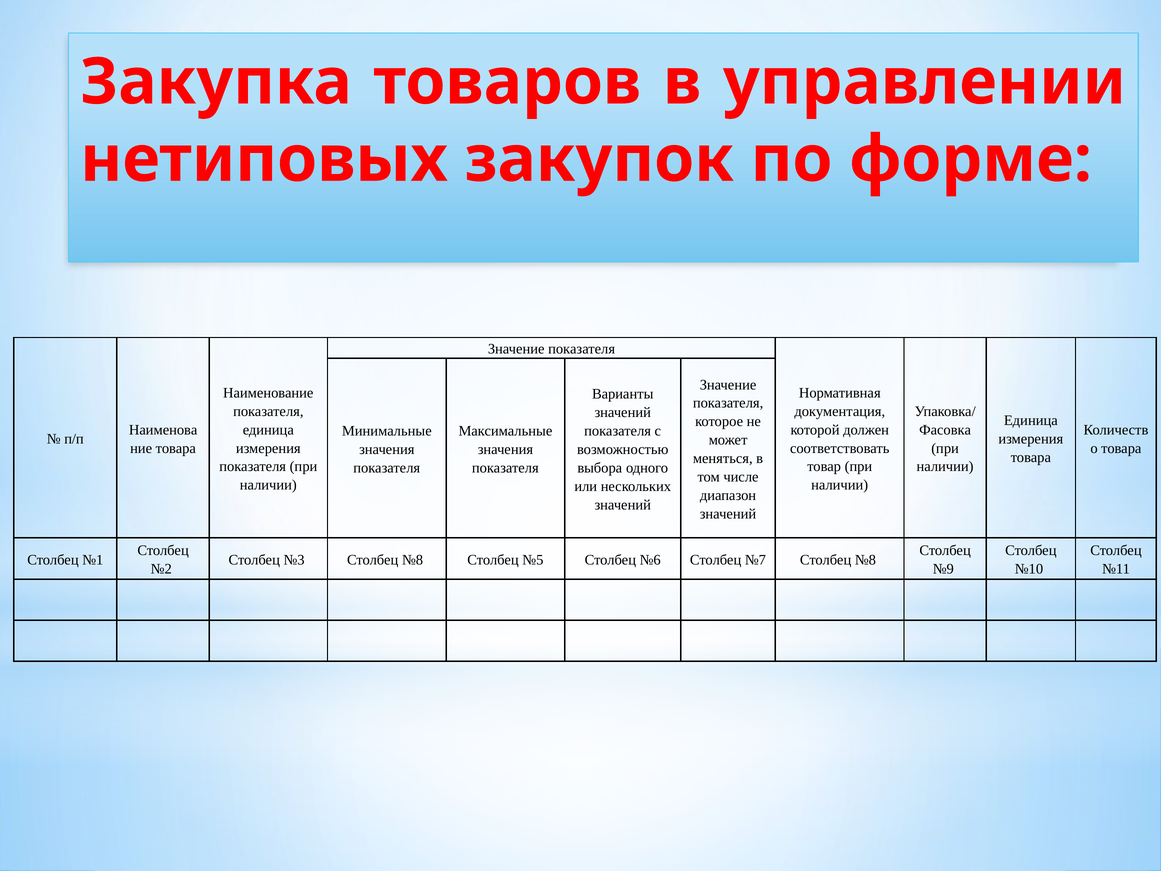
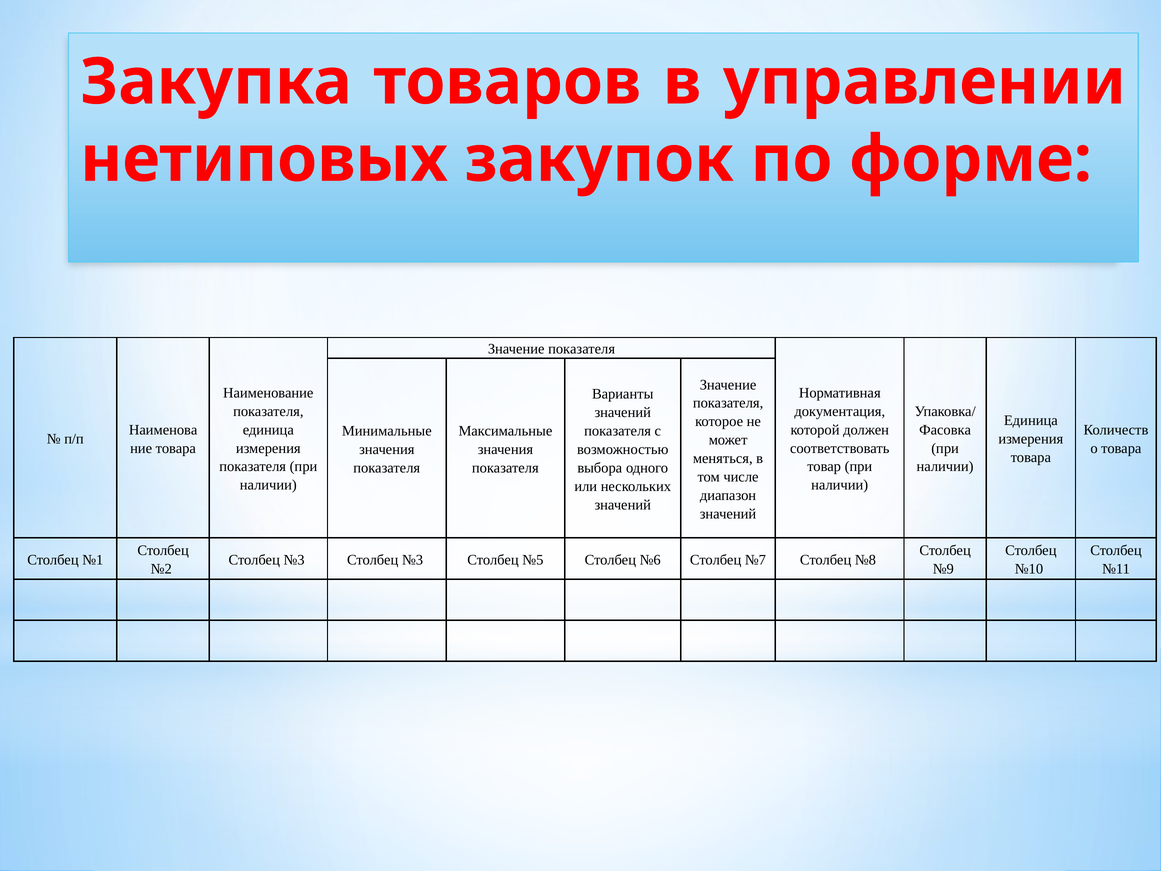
№3 Столбец №8: №8 -> №3
